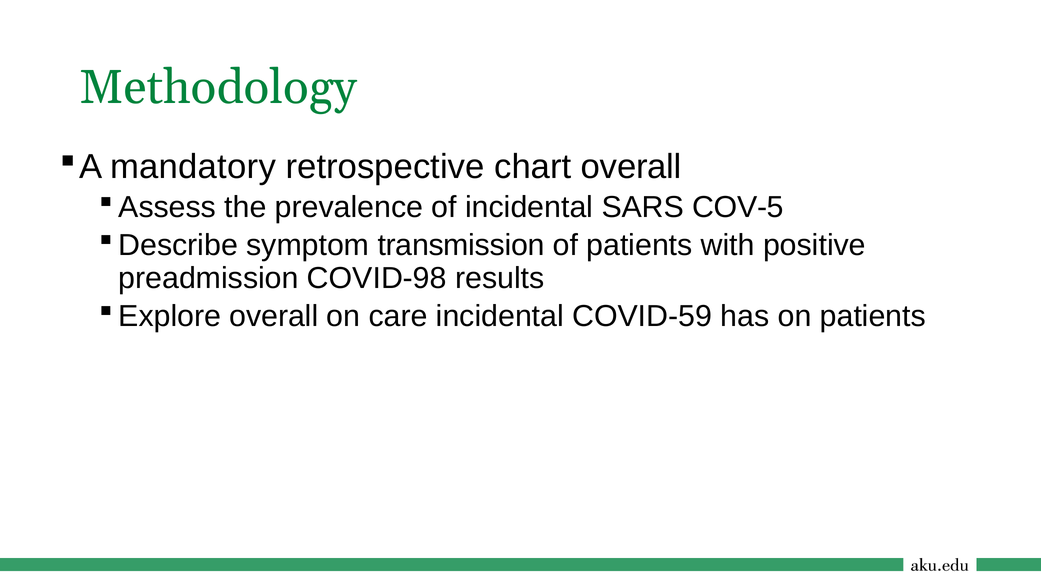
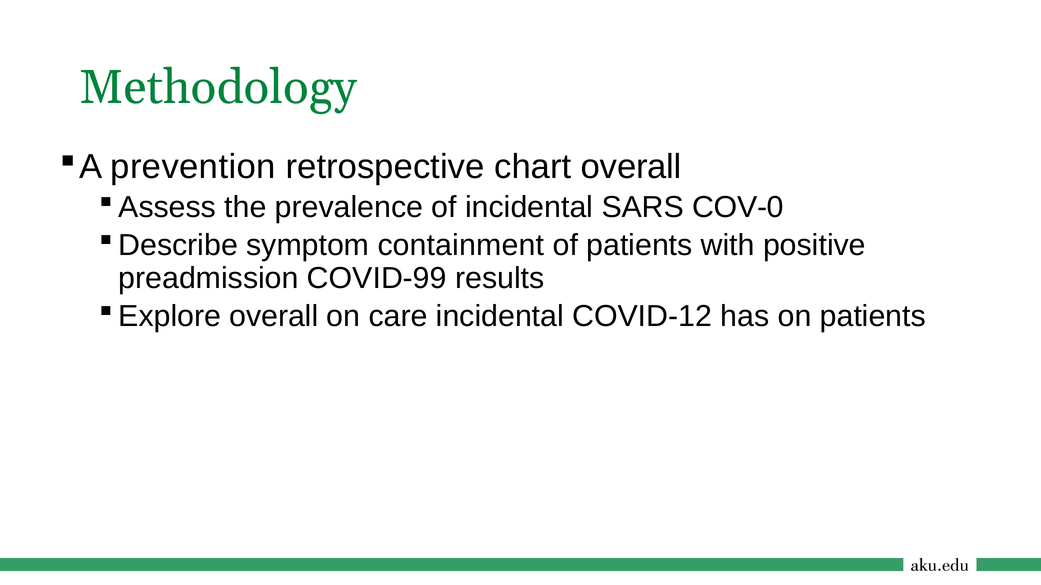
mandatory: mandatory -> prevention
COV-5: COV-5 -> COV-0
transmission: transmission -> containment
COVID-98: COVID-98 -> COVID-99
COVID-59: COVID-59 -> COVID-12
